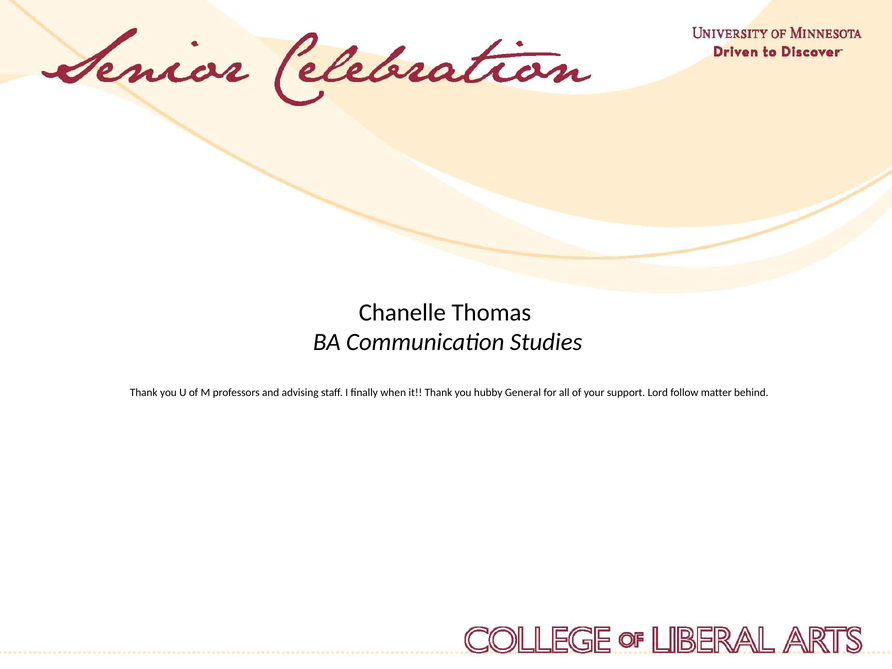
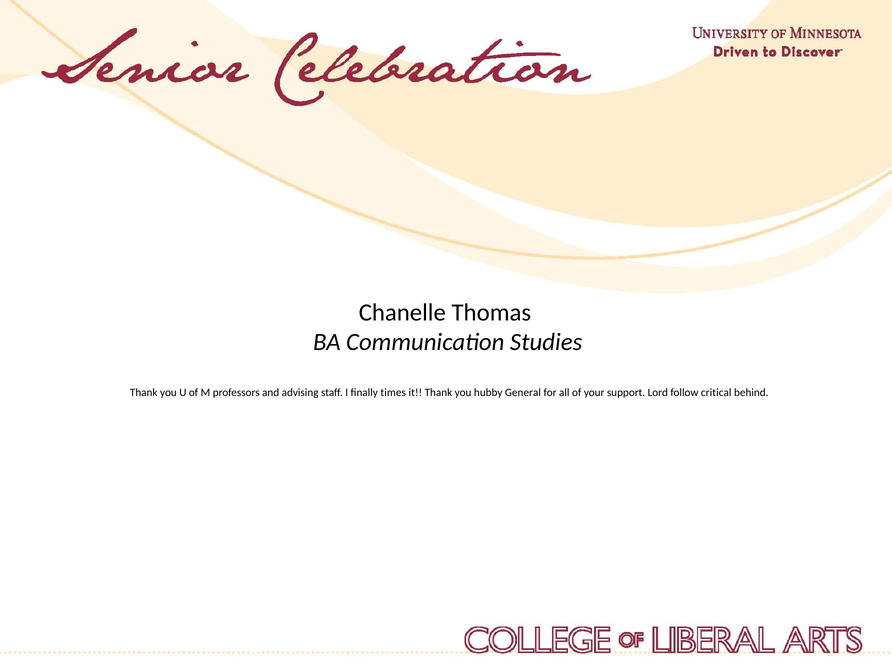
when: when -> times
matter: matter -> critical
